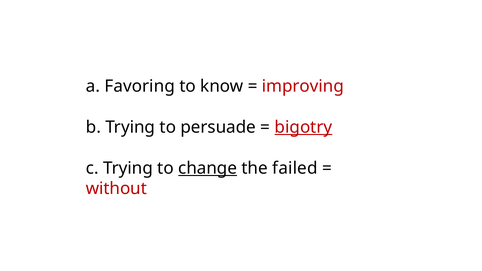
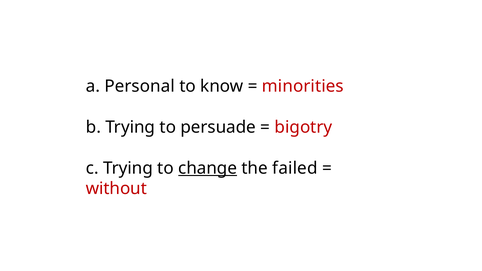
Favoring: Favoring -> Personal
improving: improving -> minorities
bigotry underline: present -> none
